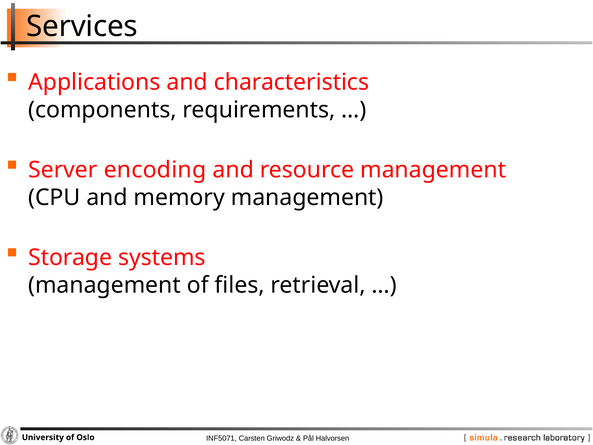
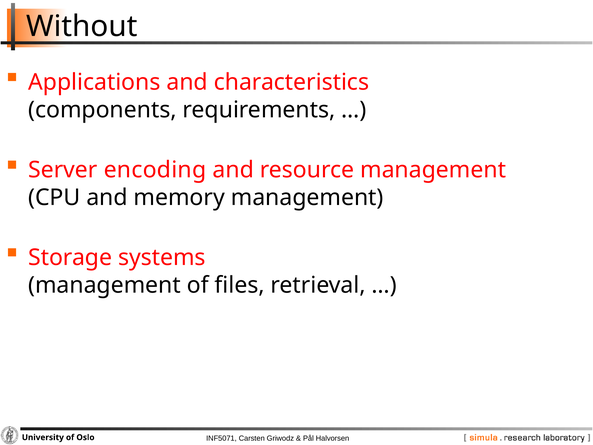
Services: Services -> Without
